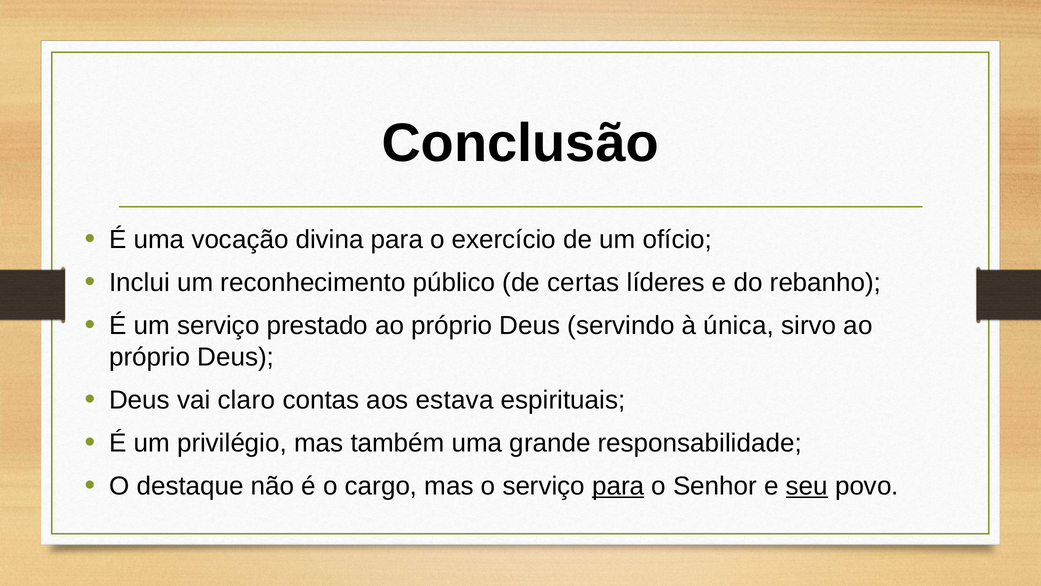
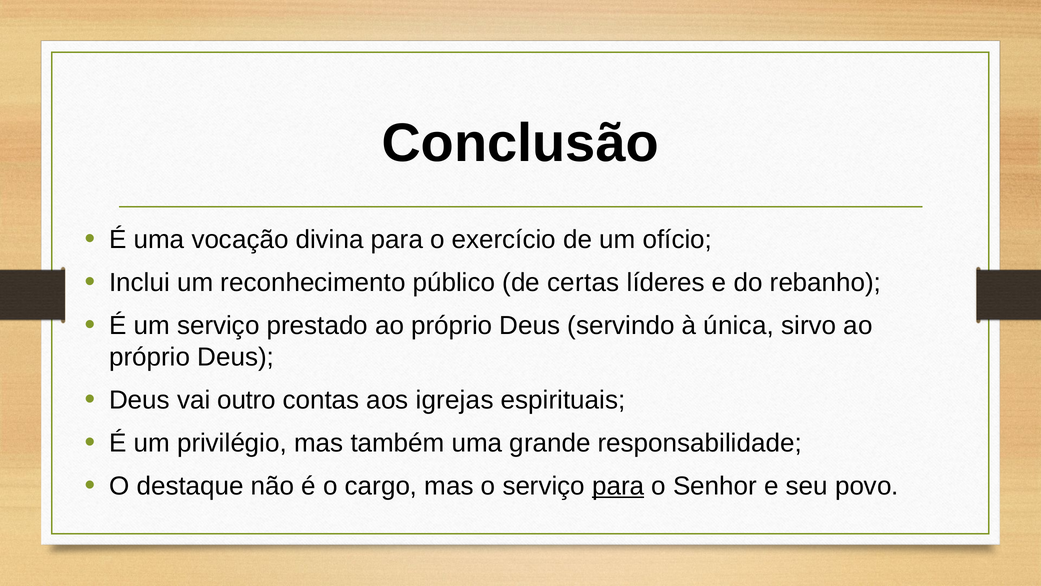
claro: claro -> outro
estava: estava -> igrejas
seu underline: present -> none
